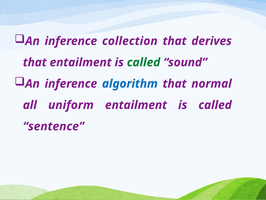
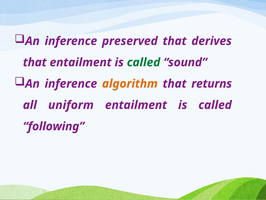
collection: collection -> preserved
algorithm colour: blue -> orange
normal: normal -> returns
sentence: sentence -> following
